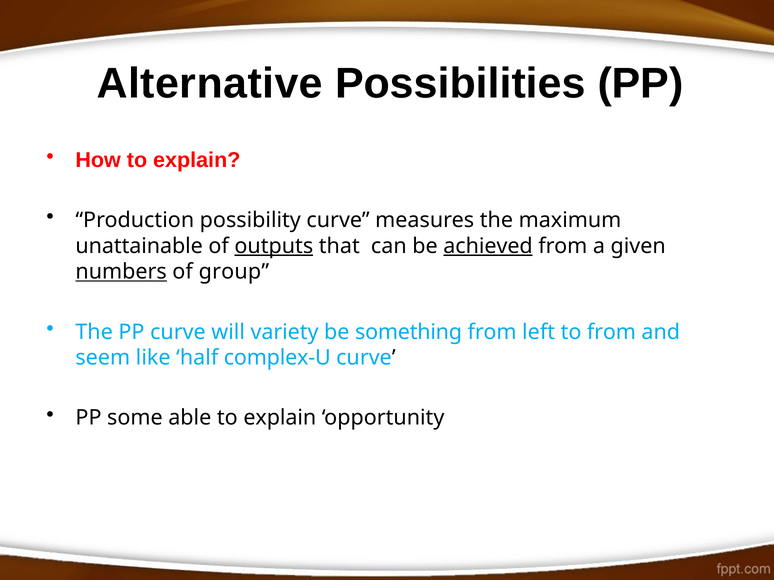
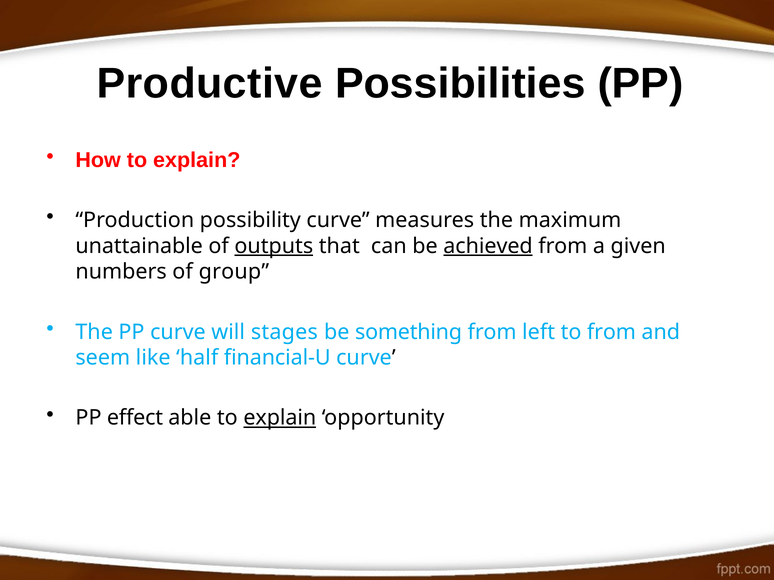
Alternative: Alternative -> Productive
numbers underline: present -> none
variety: variety -> stages
complex-U: complex-U -> financial-U
some: some -> effect
explain at (280, 418) underline: none -> present
